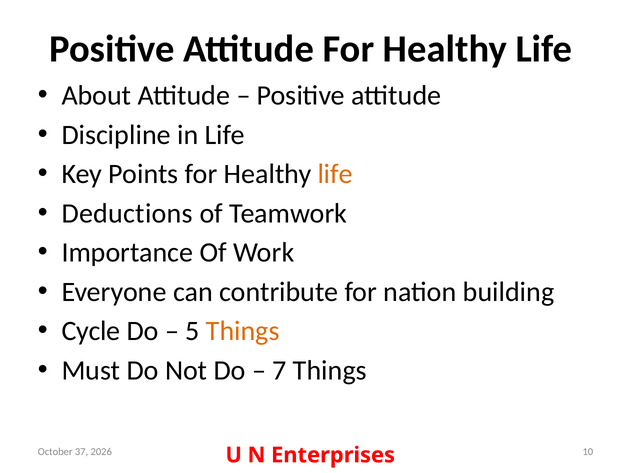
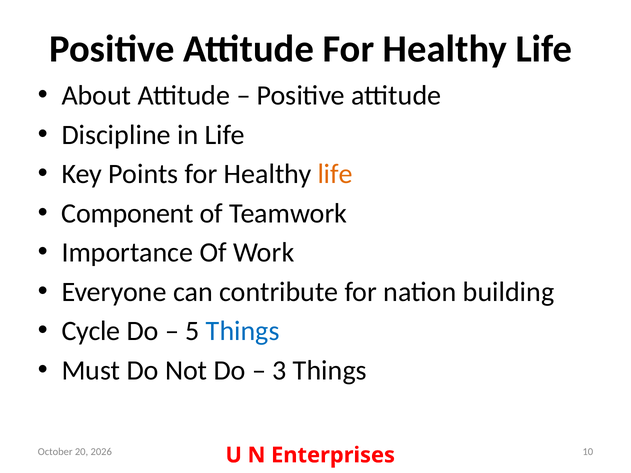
Deductions: Deductions -> Component
Things at (243, 331) colour: orange -> blue
7: 7 -> 3
37: 37 -> 20
